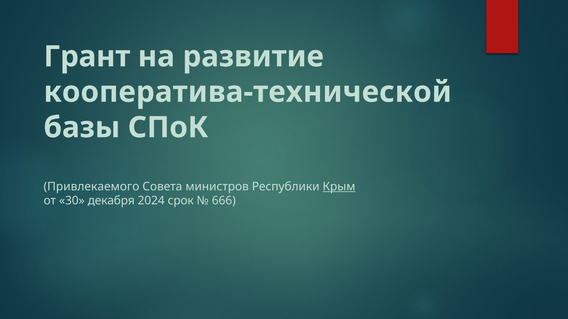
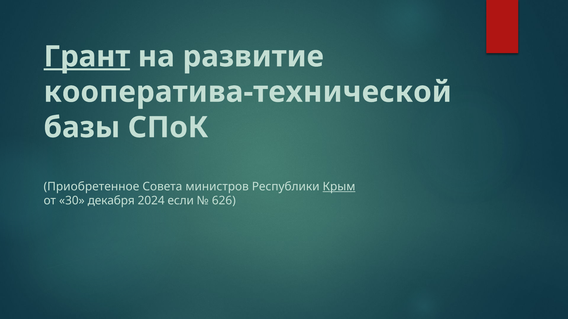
Грант underline: none -> present
Привлекаемого: Привлекаемого -> Приобретенное
срок: срок -> если
666: 666 -> 626
